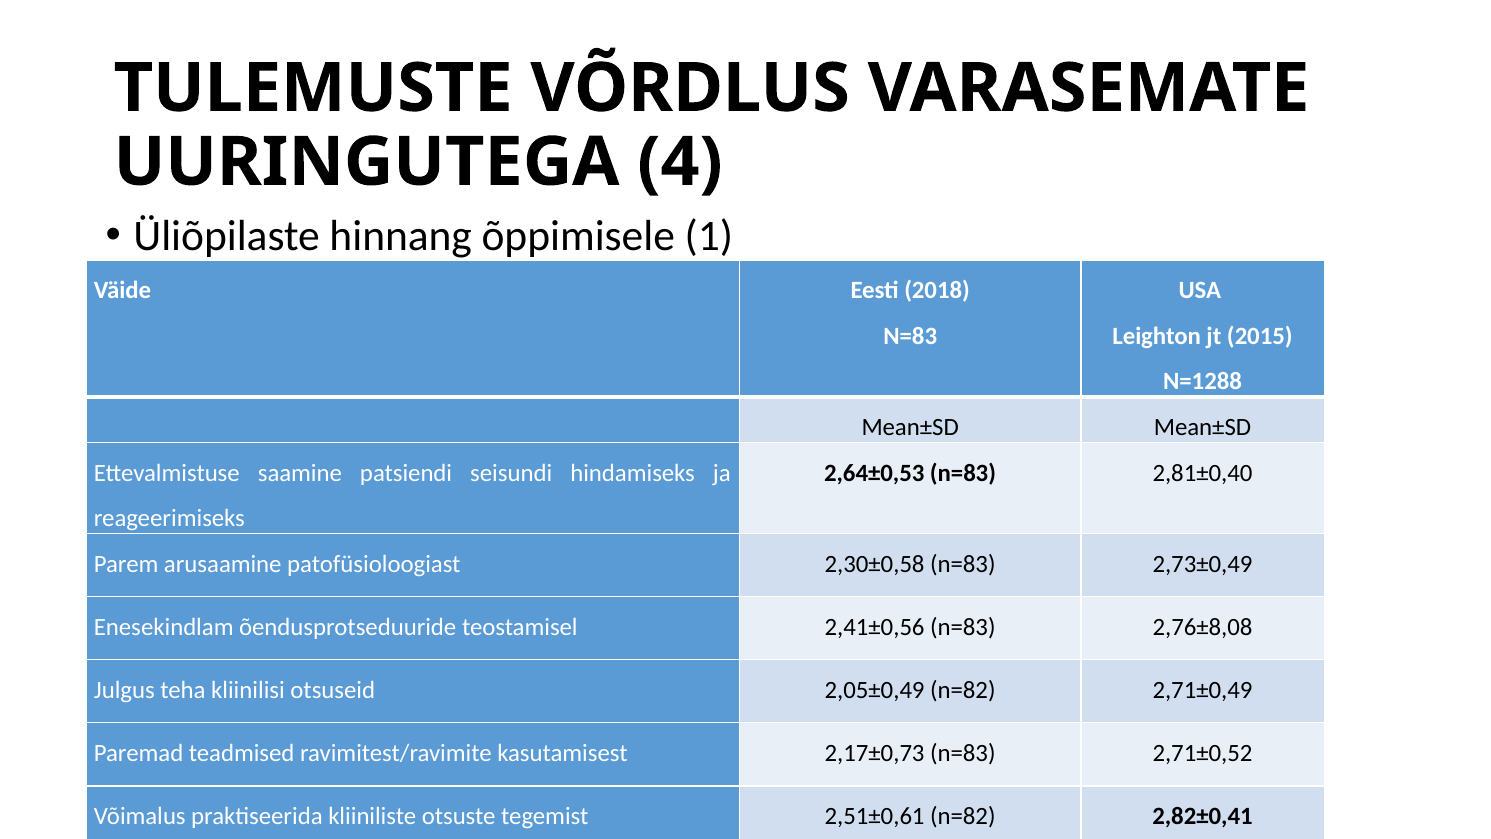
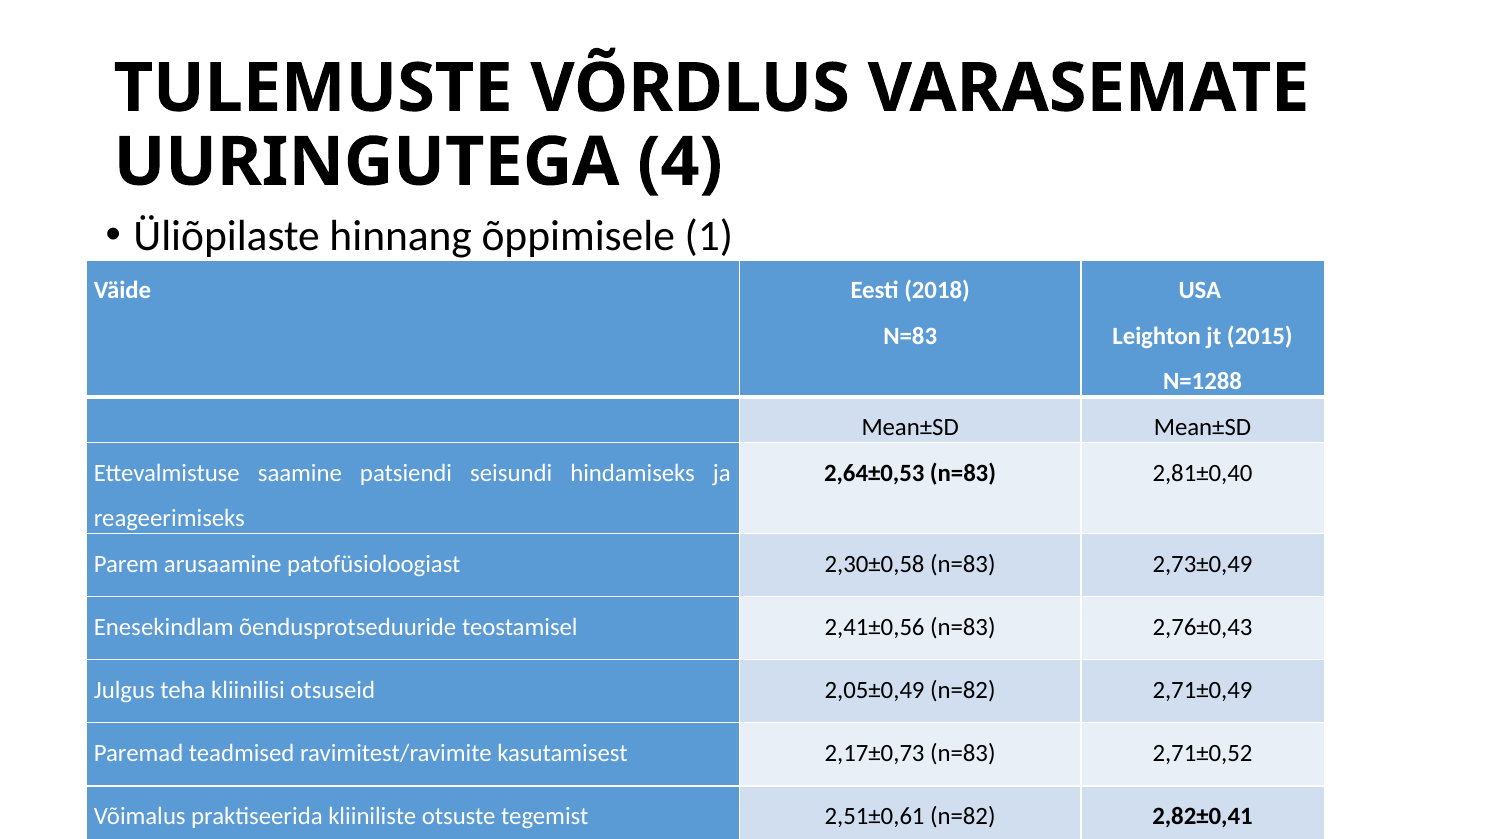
2,76±8,08: 2,76±8,08 -> 2,76±0,43
